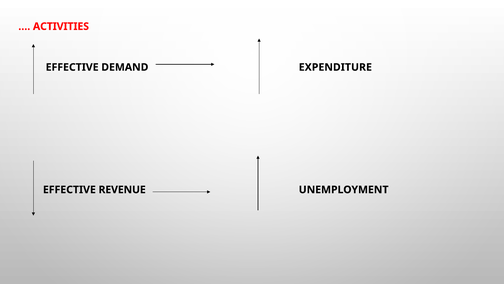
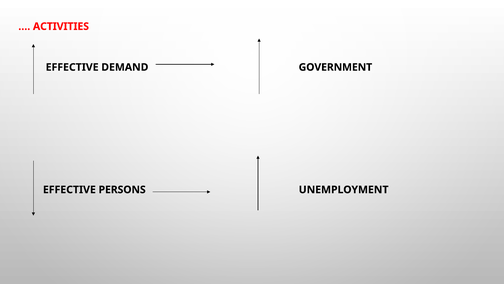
EXPENDITURE: EXPENDITURE -> GOVERNMENT
REVENUE: REVENUE -> PERSONS
